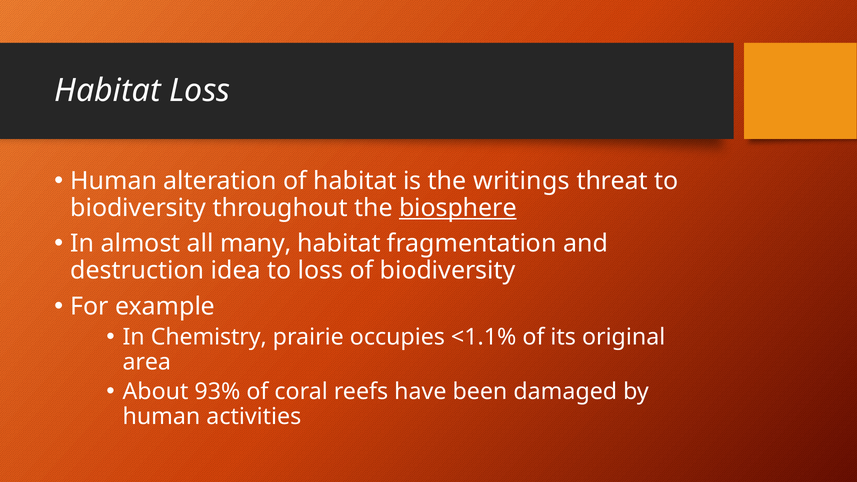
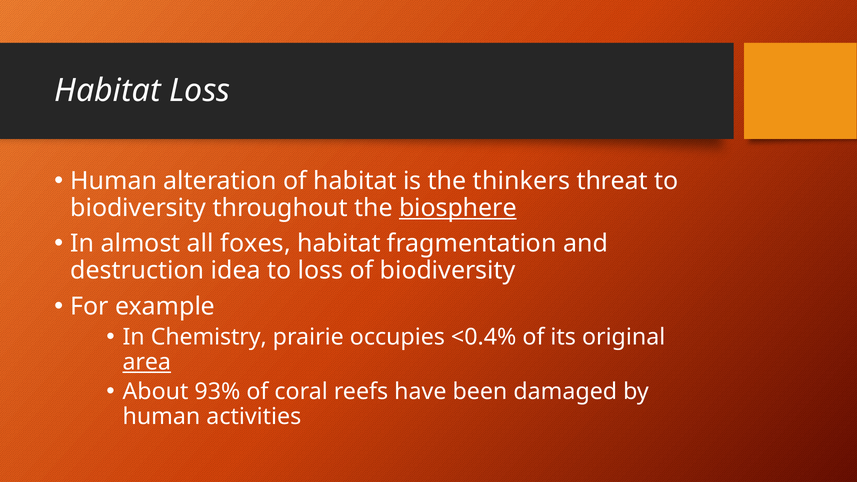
writings: writings -> thinkers
many: many -> foxes
<1.1%: <1.1% -> <0.4%
area underline: none -> present
